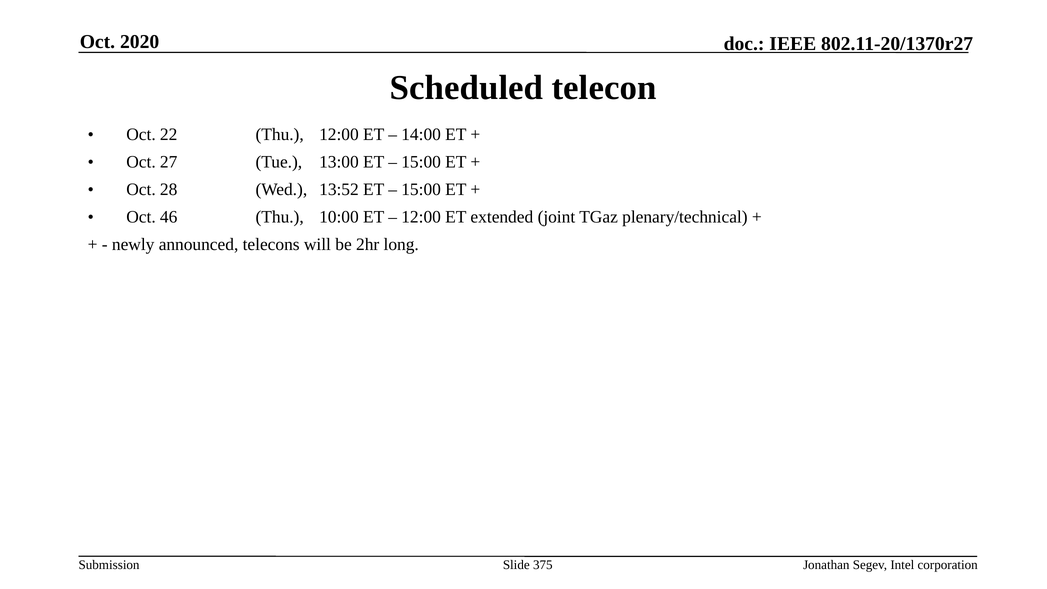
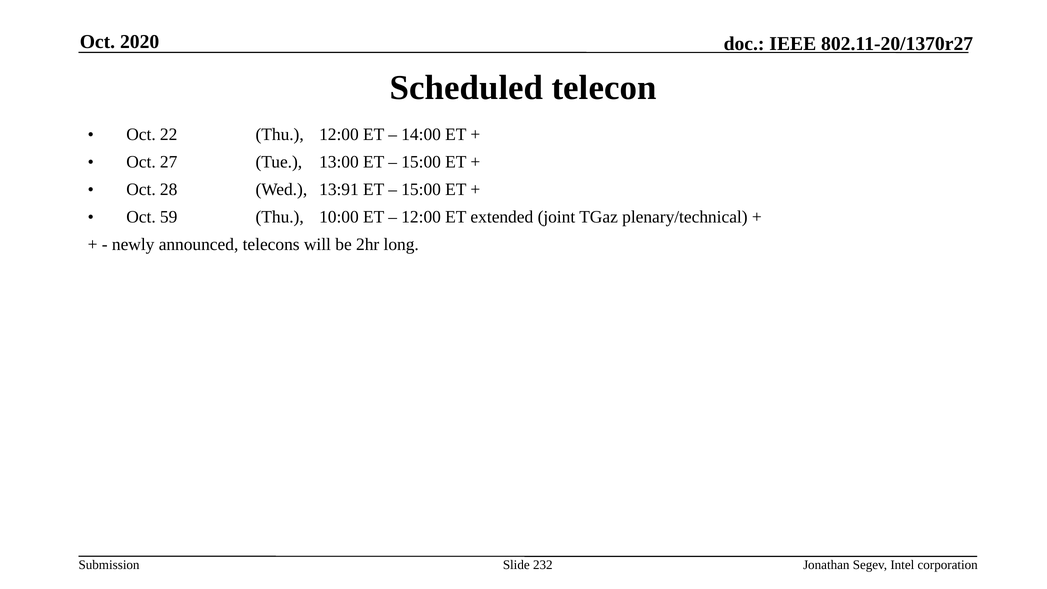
13:52: 13:52 -> 13:91
46: 46 -> 59
375: 375 -> 232
